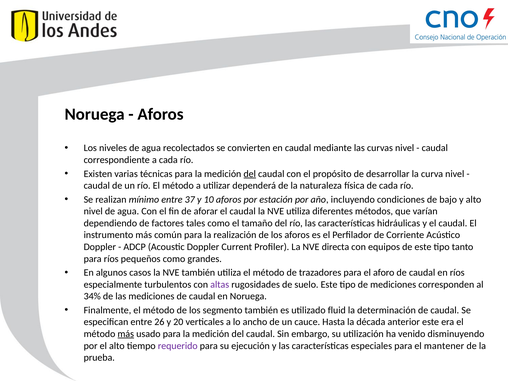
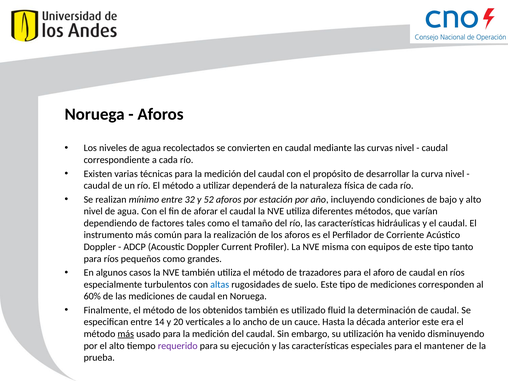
del at (250, 174) underline: present -> none
37: 37 -> 32
10: 10 -> 52
directa: directa -> misma
altas colour: purple -> blue
34%: 34% -> 60%
segmento: segmento -> obtenidos
26: 26 -> 14
